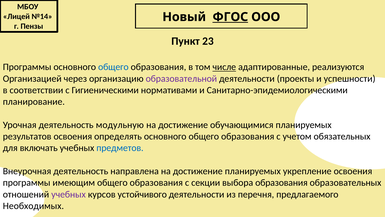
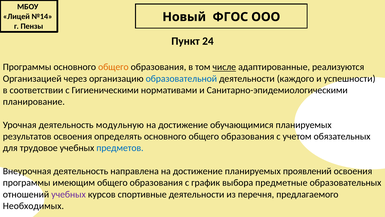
ФГОС underline: present -> none
23: 23 -> 24
общего at (113, 67) colour: blue -> orange
образовательной colour: purple -> blue
проекты: проекты -> каждого
включать: включать -> трудовое
укрепление: укрепление -> проявлений
секции: секции -> график
выбора образования: образования -> предметные
устойчивого: устойчивого -> спортивные
